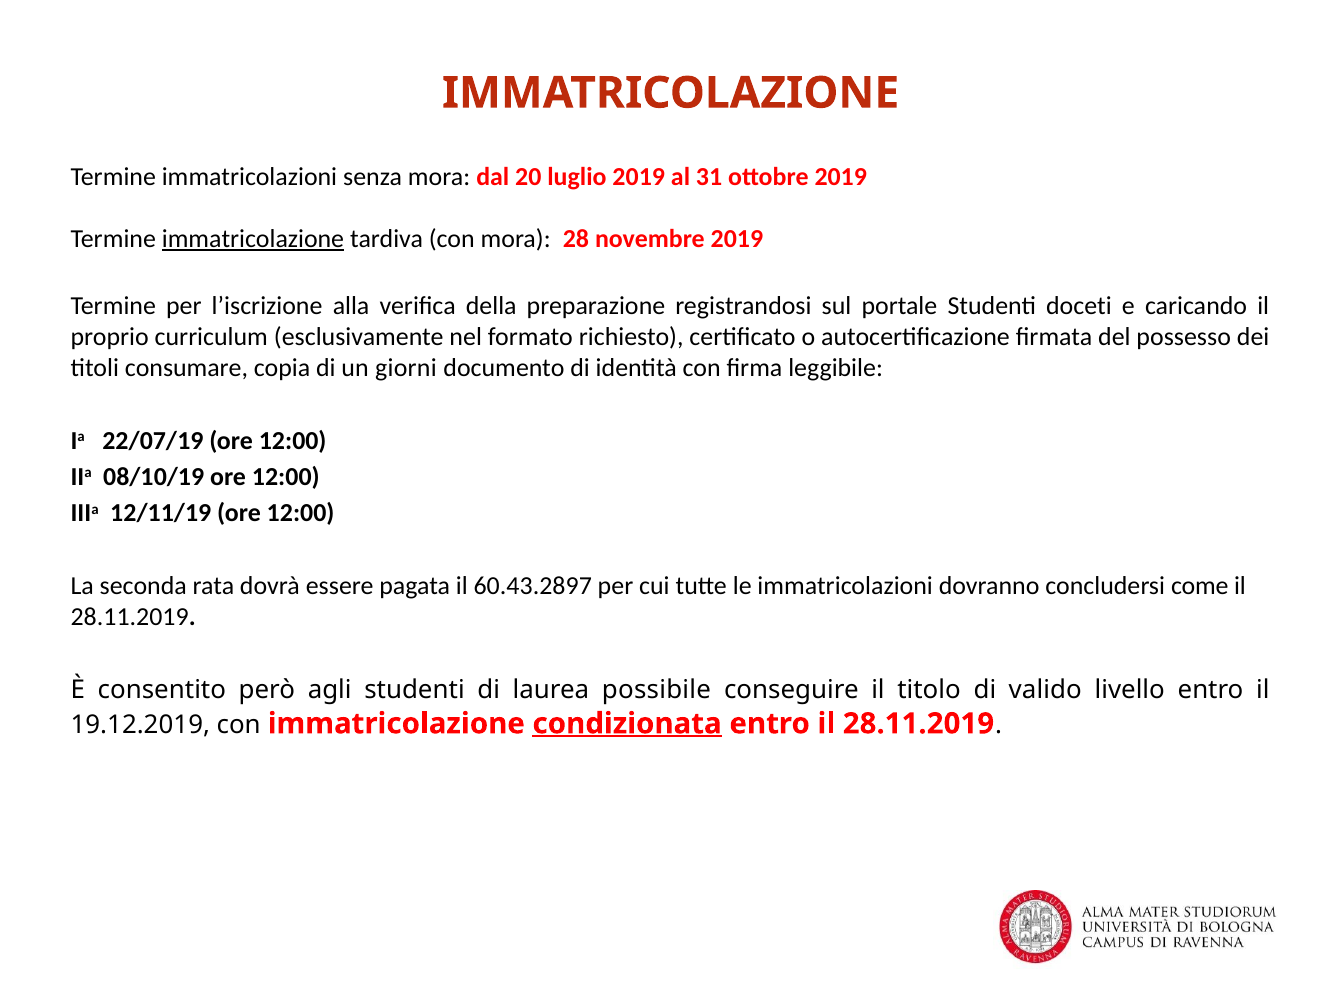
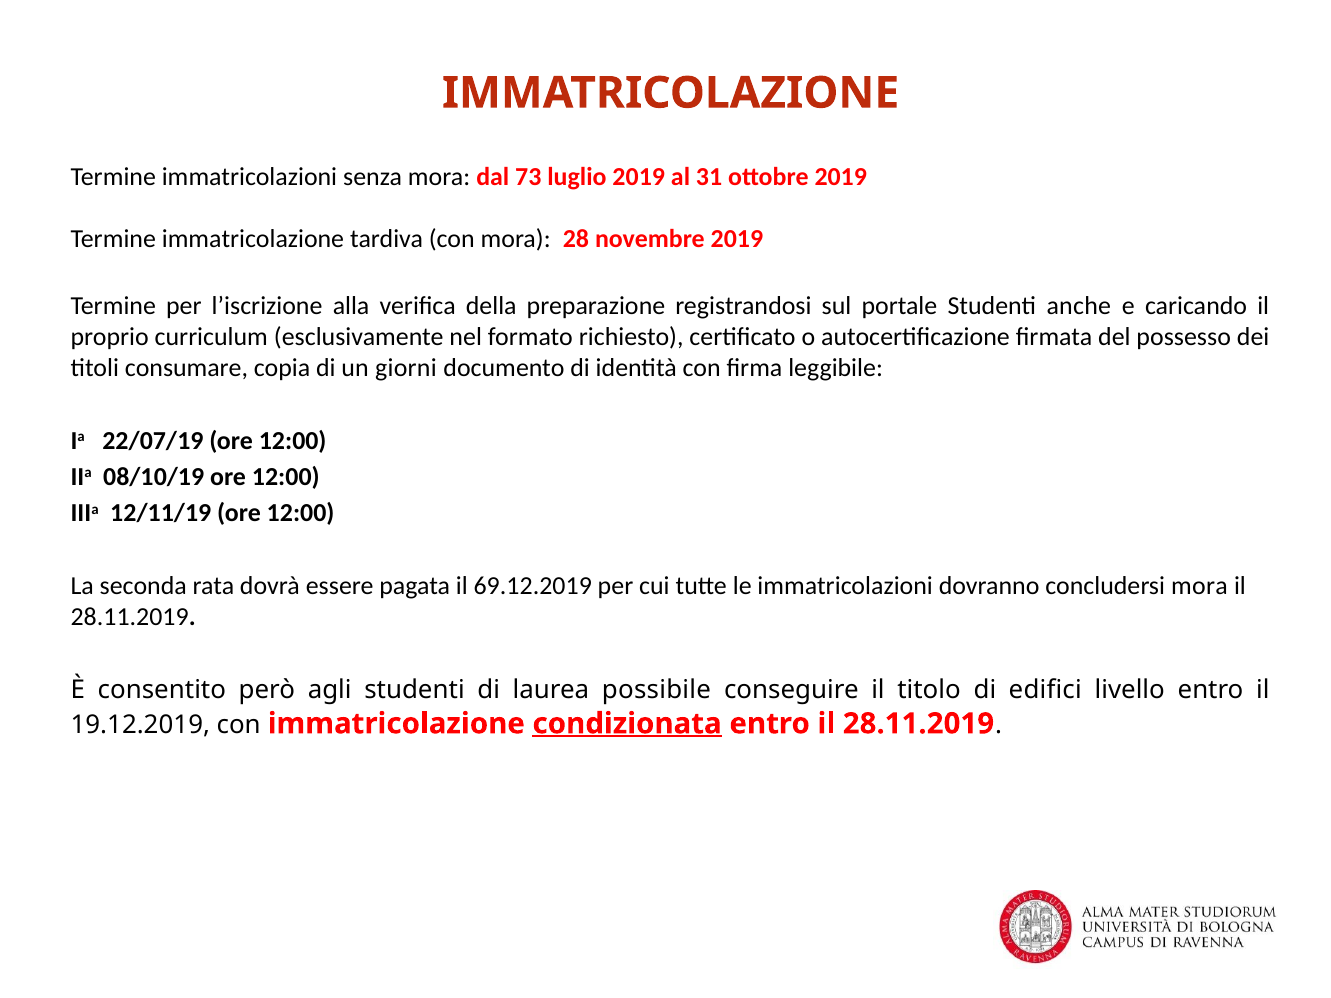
20: 20 -> 73
immatricolazione at (253, 239) underline: present -> none
doceti: doceti -> anche
60.43.2897: 60.43.2897 -> 69.12.2019
concludersi come: come -> mora
valido: valido -> edifici
